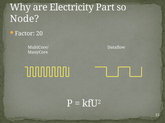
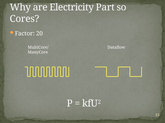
Node: Node -> Cores
